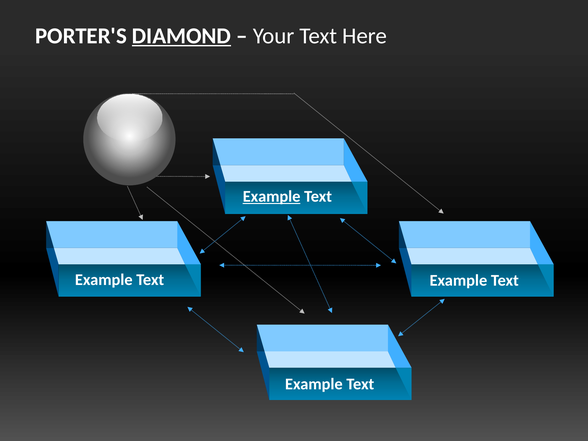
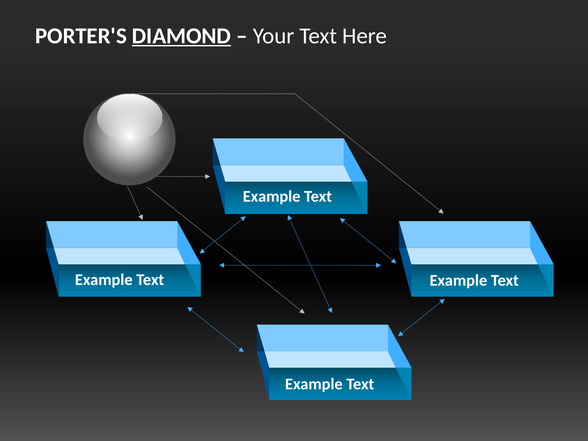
Example at (272, 197) underline: present -> none
